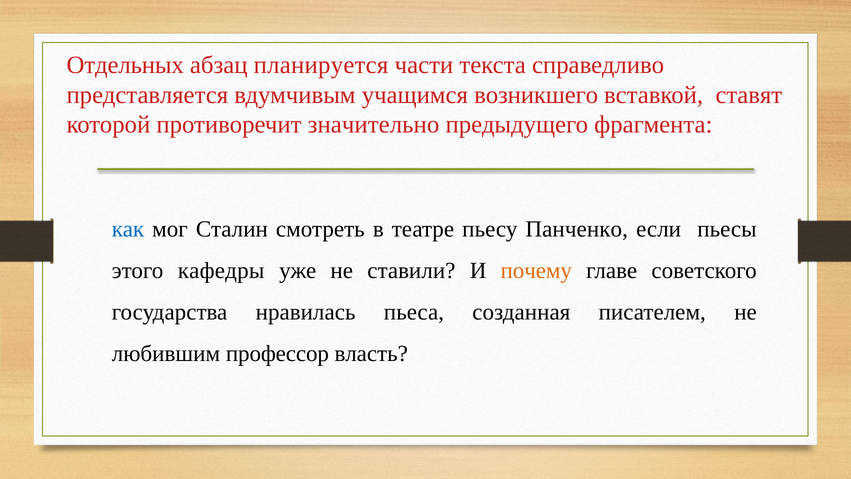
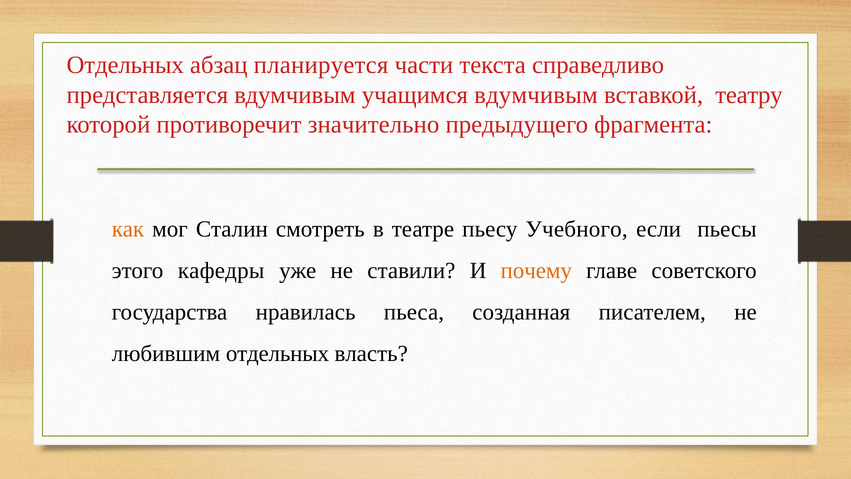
учащимся возникшего: возникшего -> вдумчивым
ставят: ставят -> театру
как colour: blue -> orange
Панченко: Панченко -> Учебного
любившим профессор: профессор -> отдельных
